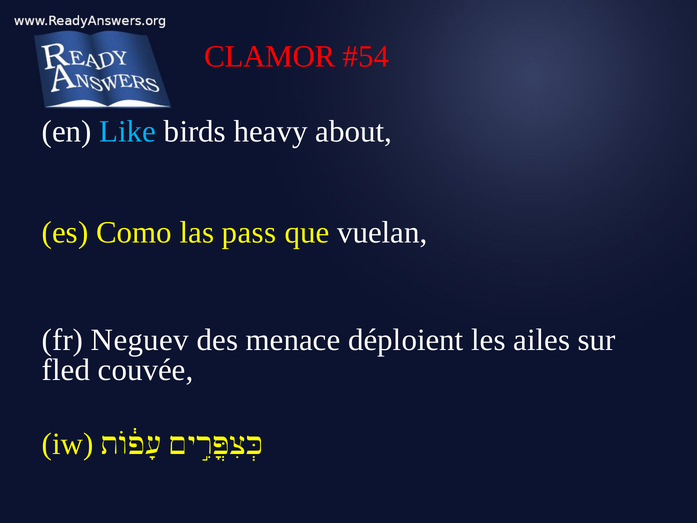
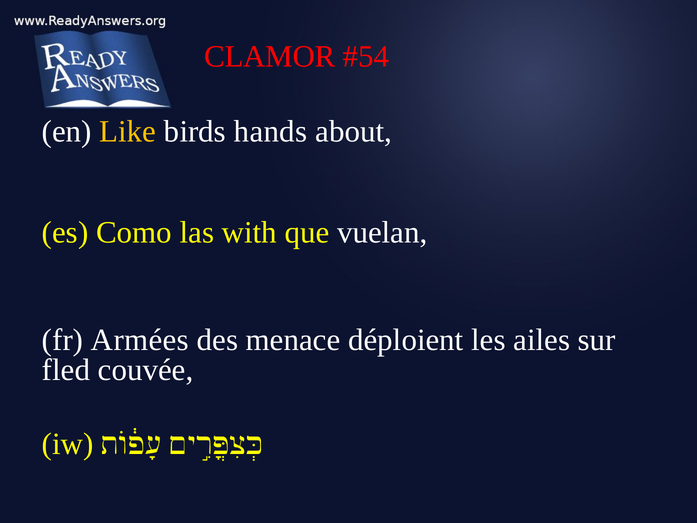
Like colour: light blue -> yellow
heavy: heavy -> hands
pass: pass -> with
Neguev: Neguev -> Armées
